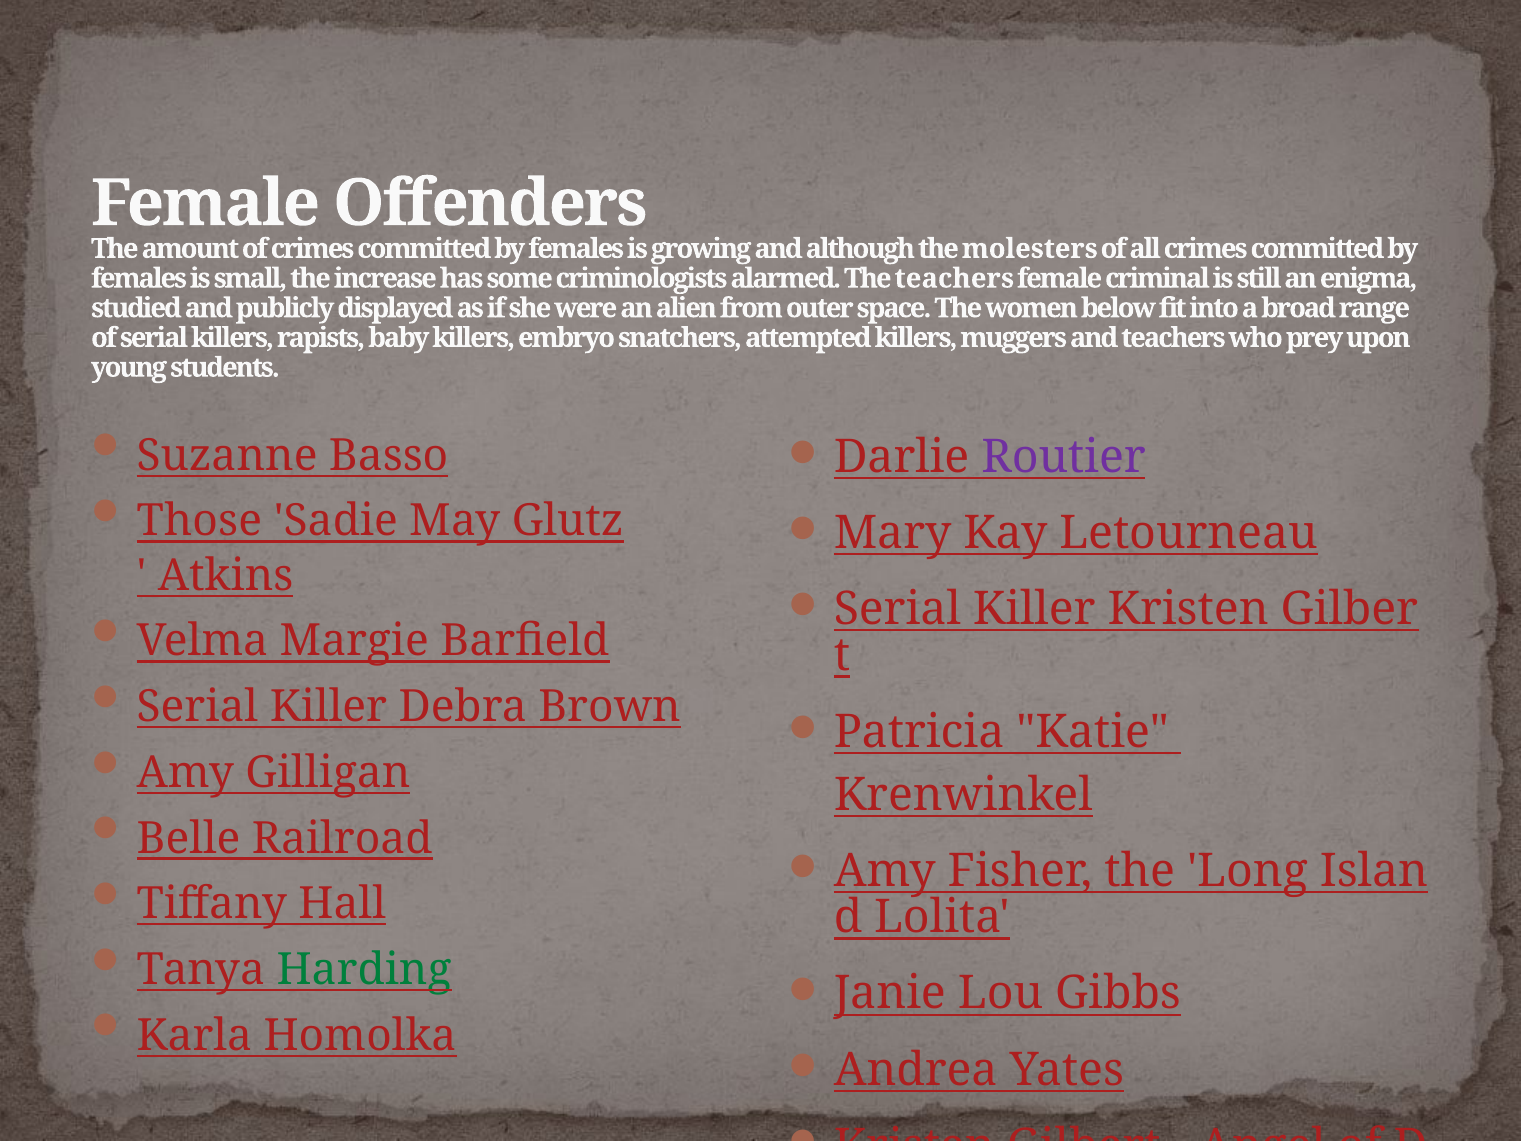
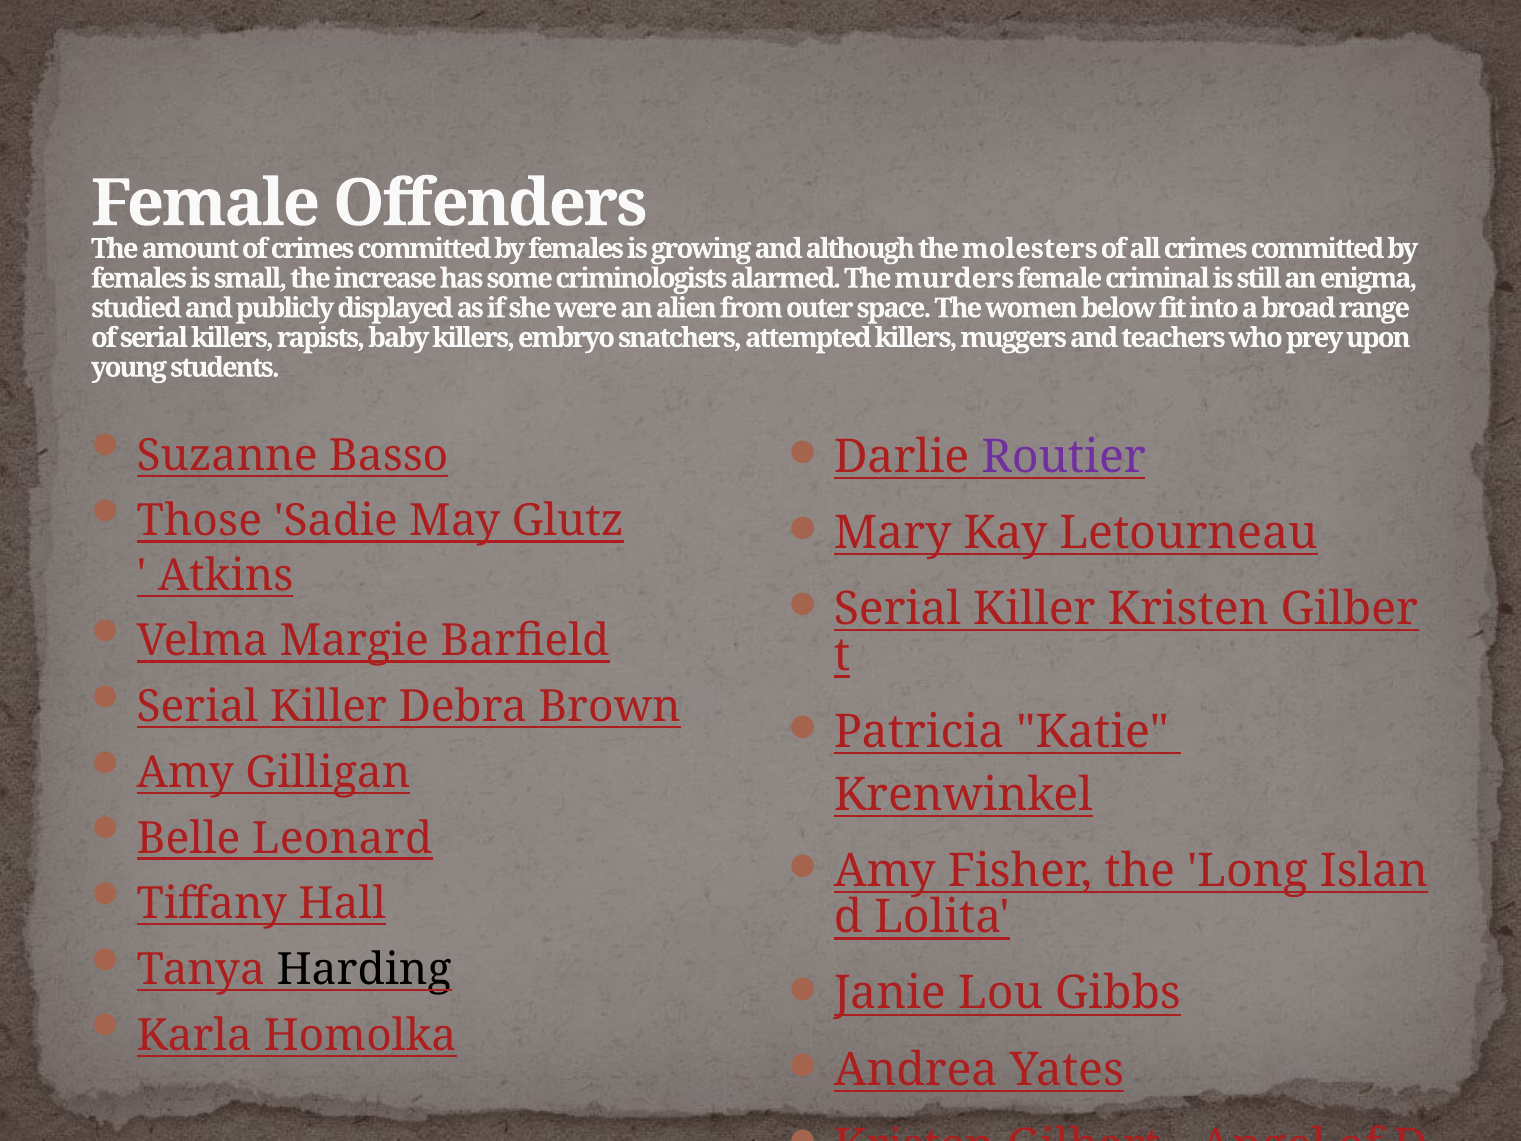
The teachers: teachers -> murders
Railroad: Railroad -> Leonard
Harding colour: green -> black
